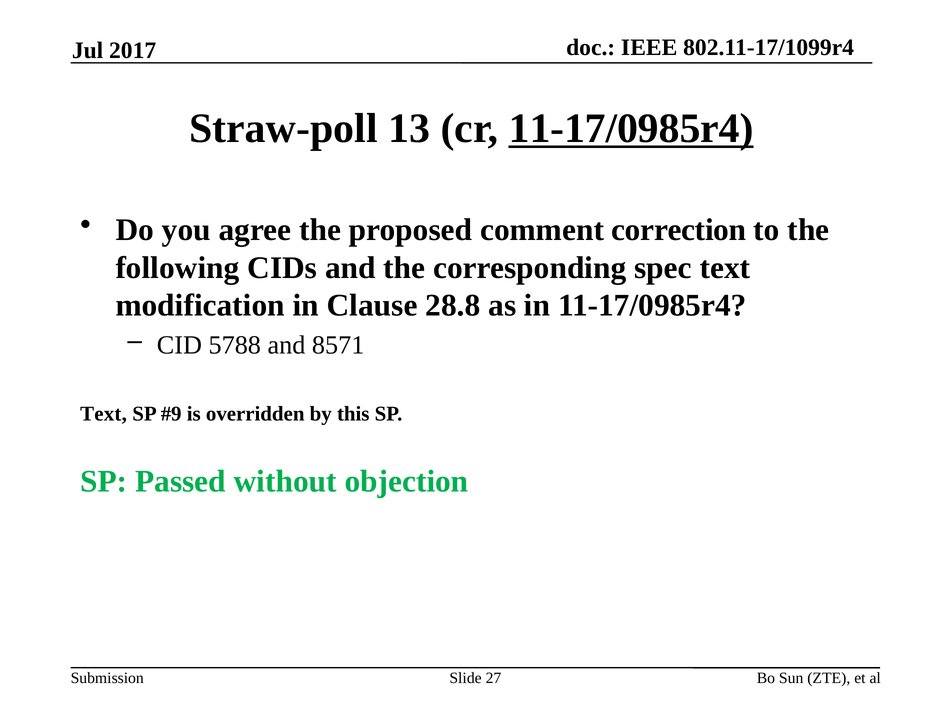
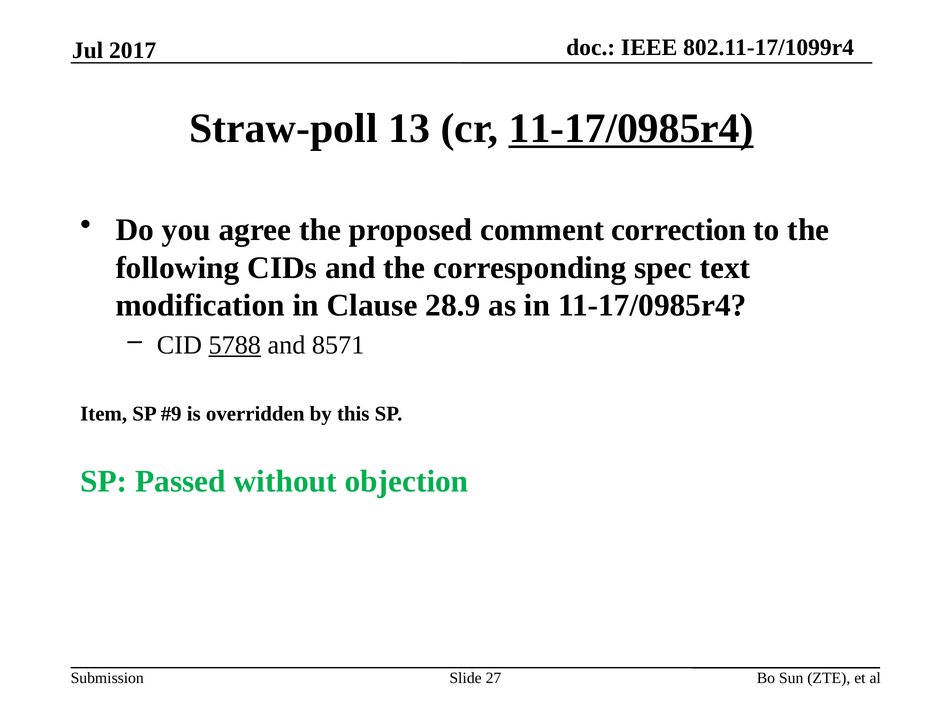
28.8: 28.8 -> 28.9
5788 underline: none -> present
Text at (104, 414): Text -> Item
